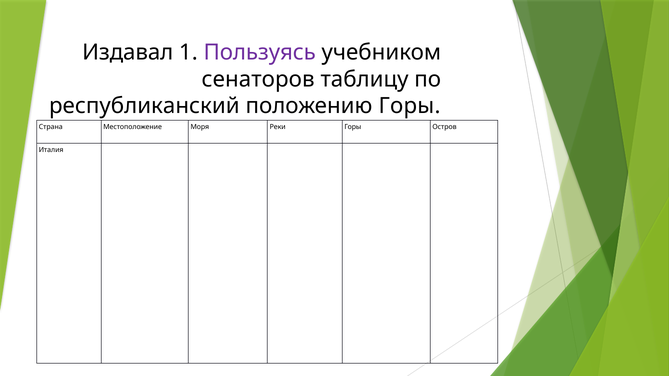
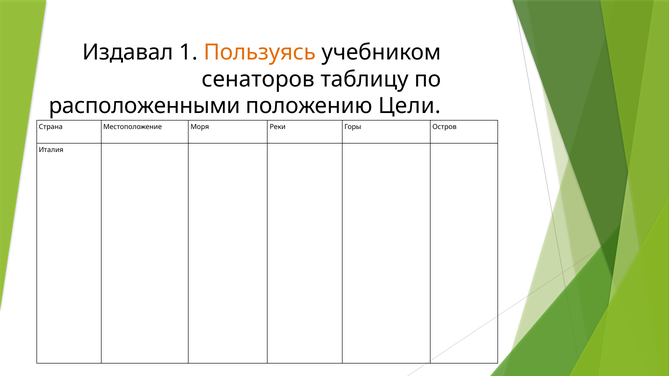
Пользуясь colour: purple -> orange
республиканский: республиканский -> расположенными
положению Горы: Горы -> Цели
